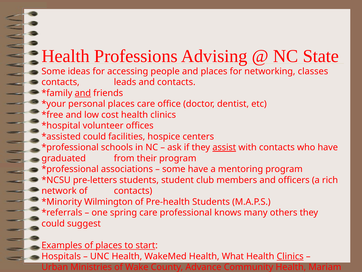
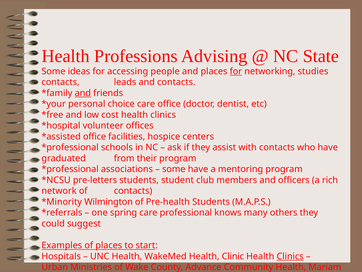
for at (236, 71) underline: none -> present
classes: classes -> studies
personal places: places -> choice
could at (95, 136): could -> office
assist underline: present -> none
Health What: What -> Clinic
